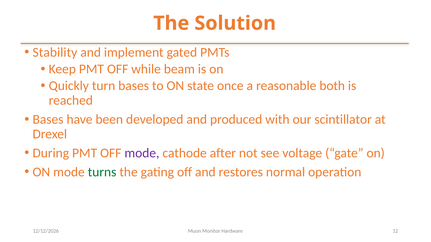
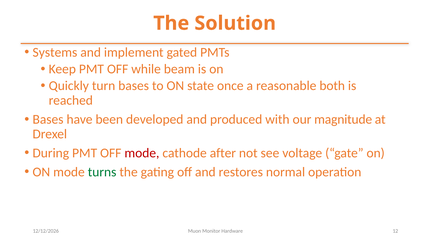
Stability: Stability -> Systems
scintillator: scintillator -> magnitude
mode at (142, 153) colour: purple -> red
